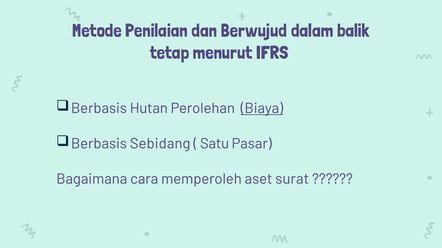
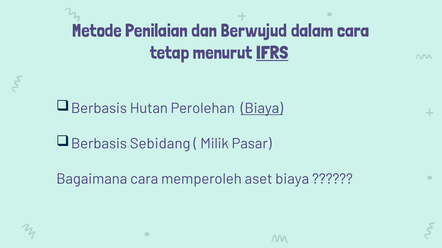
dalam balik: balik -> cara
IFRS underline: none -> present
Satu: Satu -> Milik
aset surat: surat -> biaya
